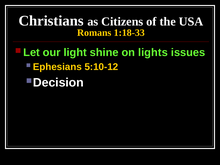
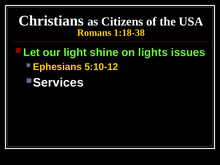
1:18-33: 1:18-33 -> 1:18-38
Decision: Decision -> Services
